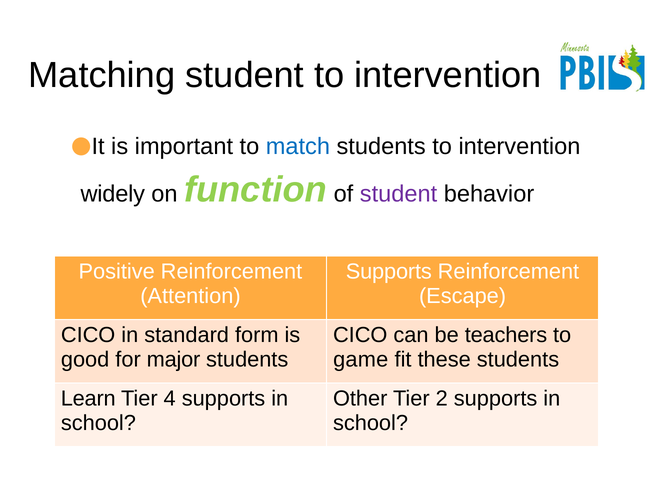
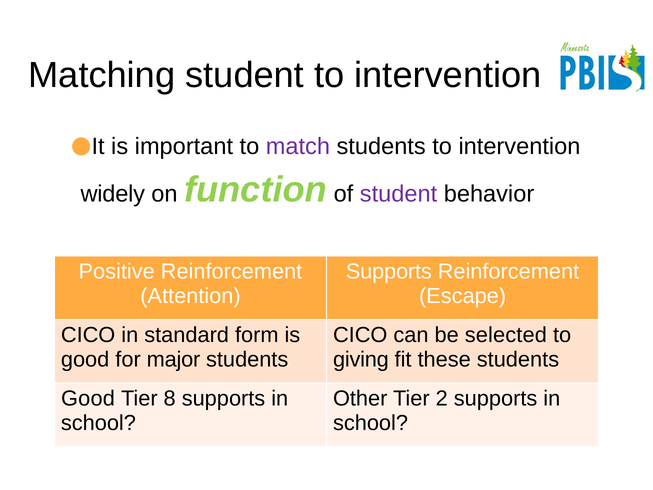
match colour: blue -> purple
teachers: teachers -> selected
game: game -> giving
Learn at (88, 398): Learn -> Good
4: 4 -> 8
